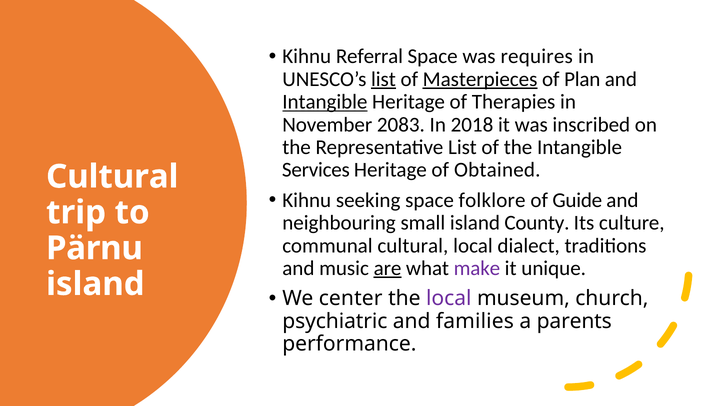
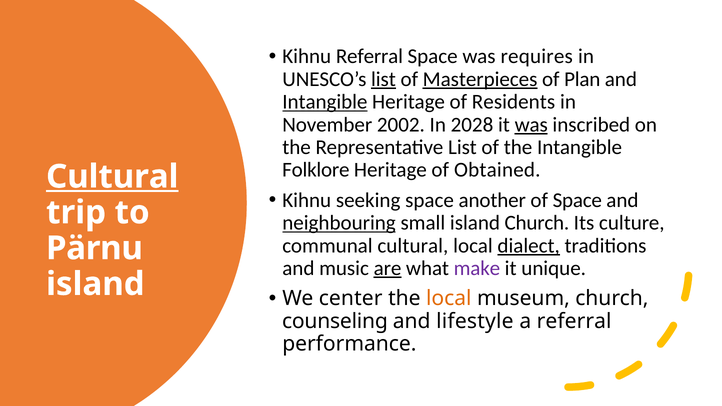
Therapies: Therapies -> Residents
2083: 2083 -> 2002
2018: 2018 -> 2028
was at (531, 125) underline: none -> present
Services: Services -> Folklore
Cultural at (112, 177) underline: none -> present
folklore: folklore -> another
of Guide: Guide -> Space
neighbouring underline: none -> present
island County: County -> Church
dialect underline: none -> present
local at (449, 299) colour: purple -> orange
psychiatric: psychiatric -> counseling
families: families -> lifestyle
a parents: parents -> referral
